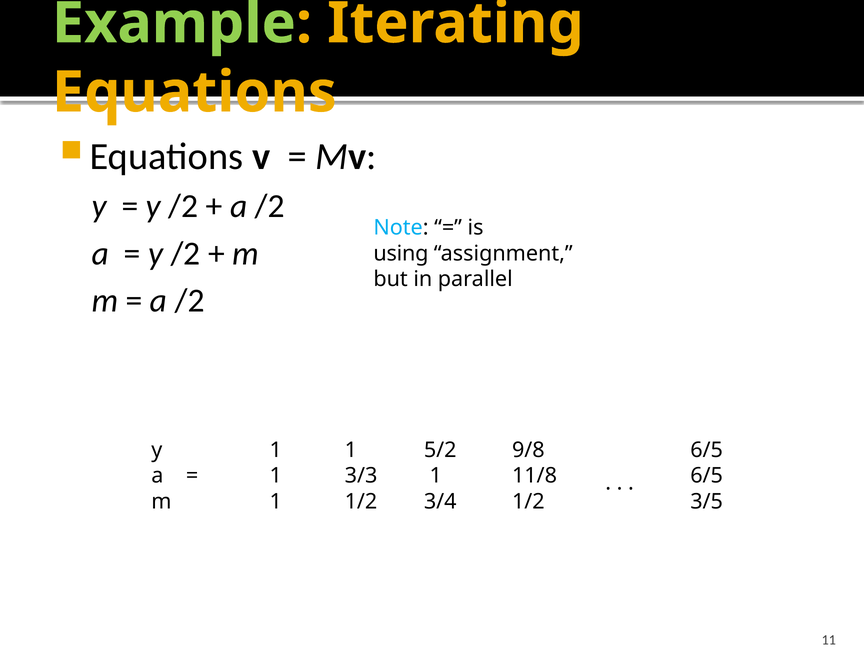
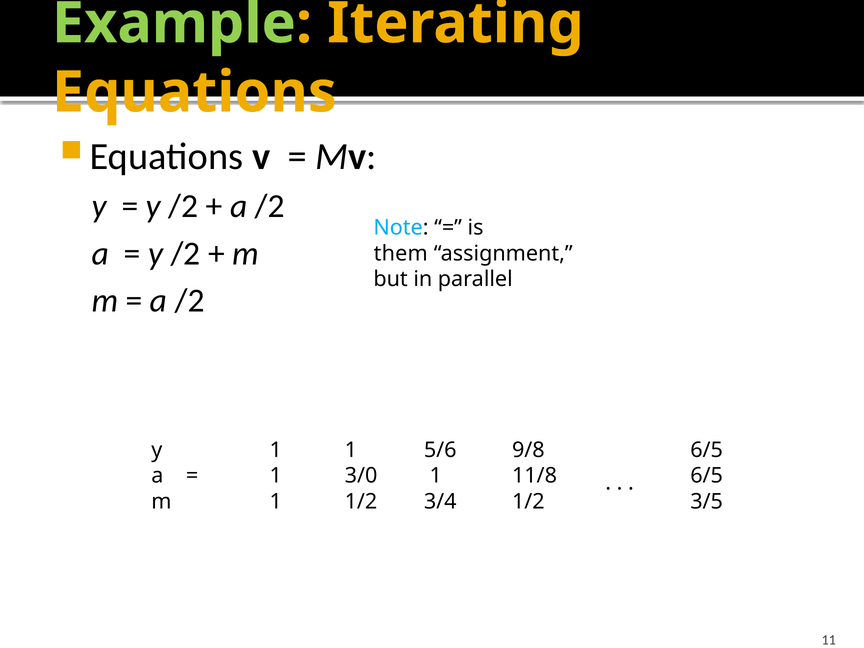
using: using -> them
5/2: 5/2 -> 5/6
3/3: 3/3 -> 3/0
